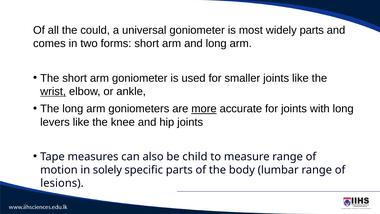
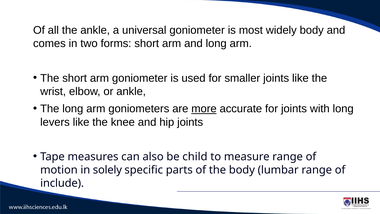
the could: could -> ankle
widely parts: parts -> body
wrist underline: present -> none
lesions: lesions -> include
